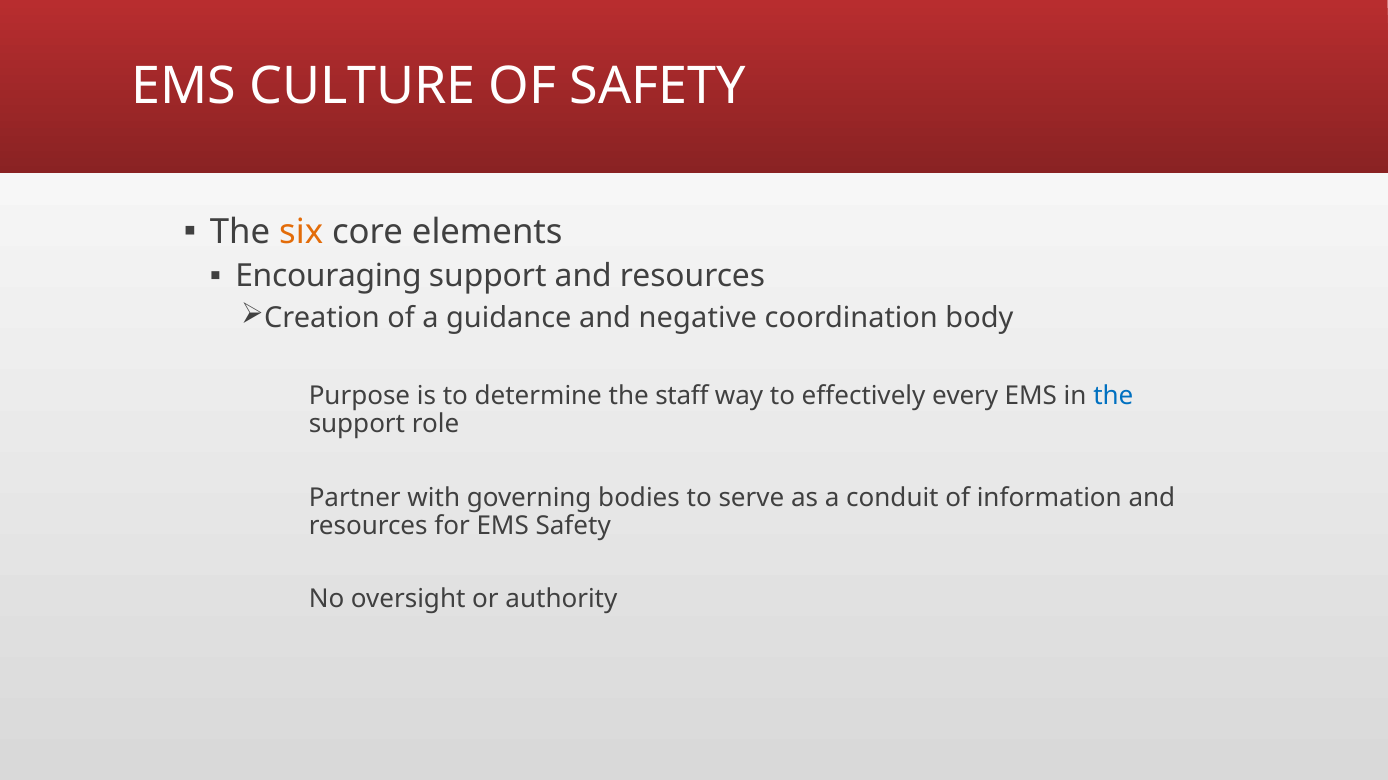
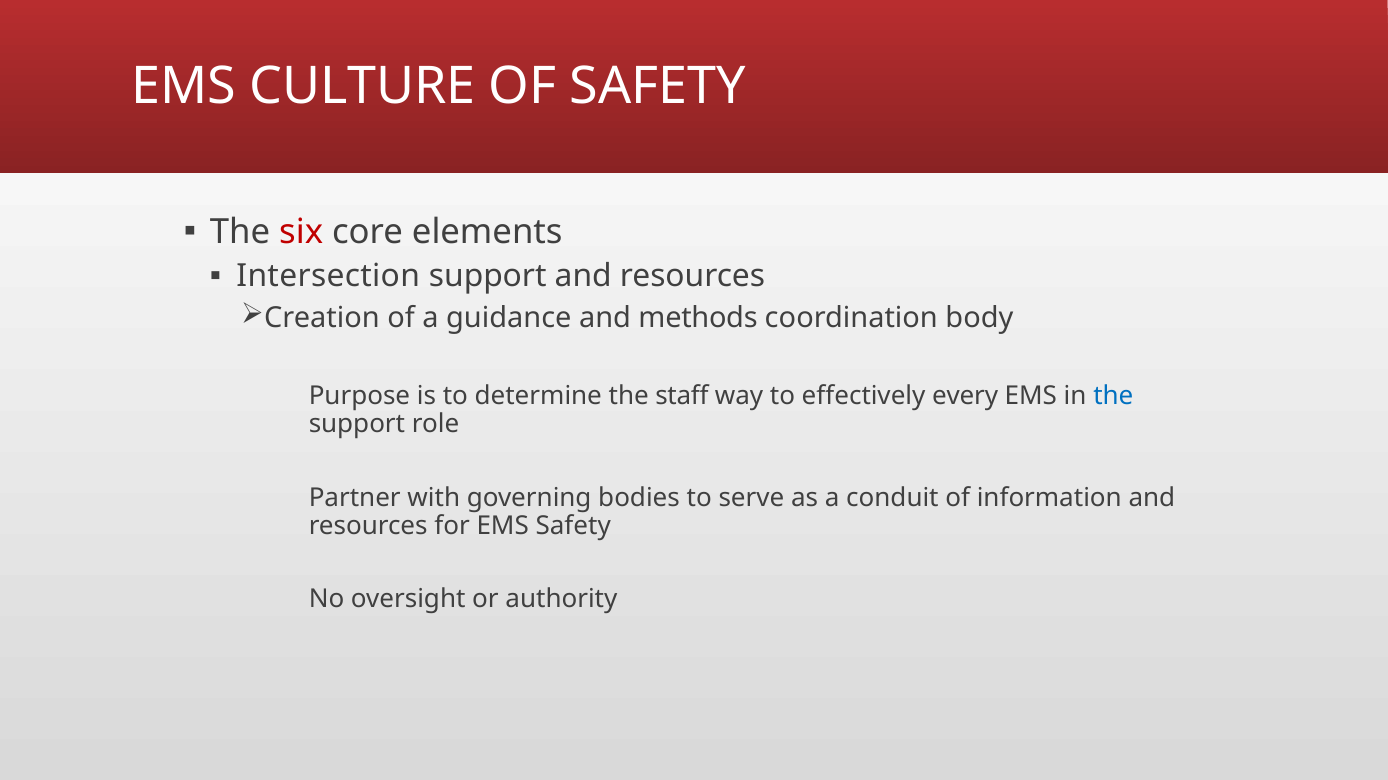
six colour: orange -> red
Encouraging: Encouraging -> Intersection
negative: negative -> methods
